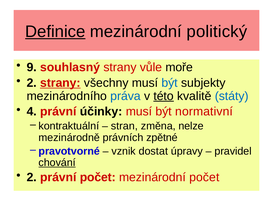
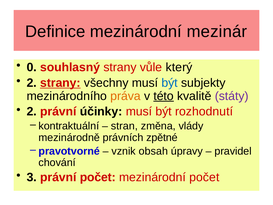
Definice underline: present -> none
politický: politický -> mezinár
9: 9 -> 0
moře: moře -> který
práva colour: blue -> orange
státy colour: blue -> purple
4 at (32, 111): 4 -> 2
normativní: normativní -> rozhodnutí
nelze: nelze -> vlády
dostat: dostat -> obsah
chování underline: present -> none
2 at (32, 177): 2 -> 3
